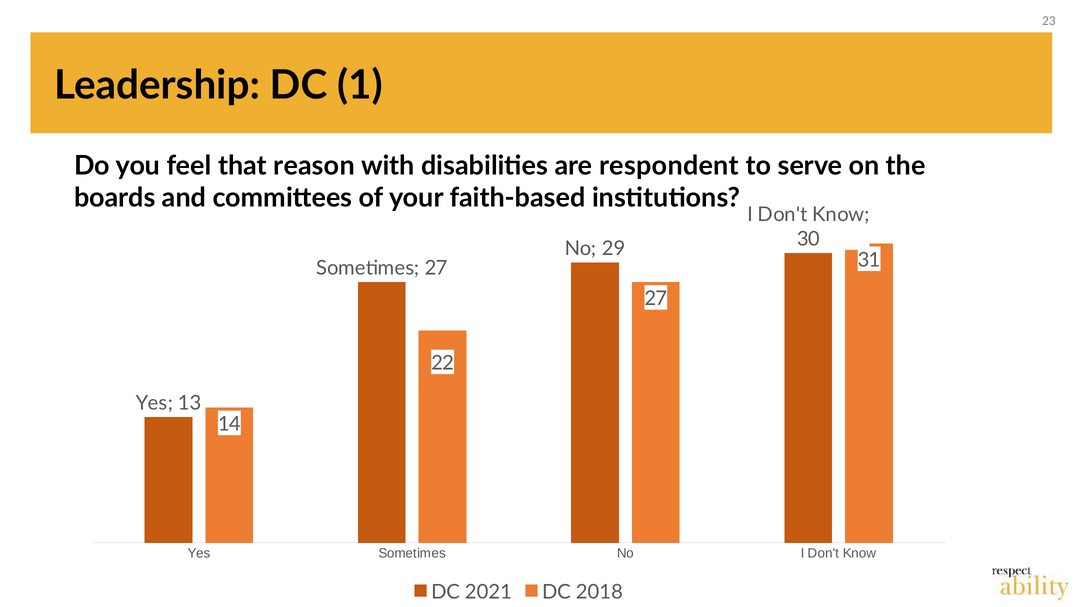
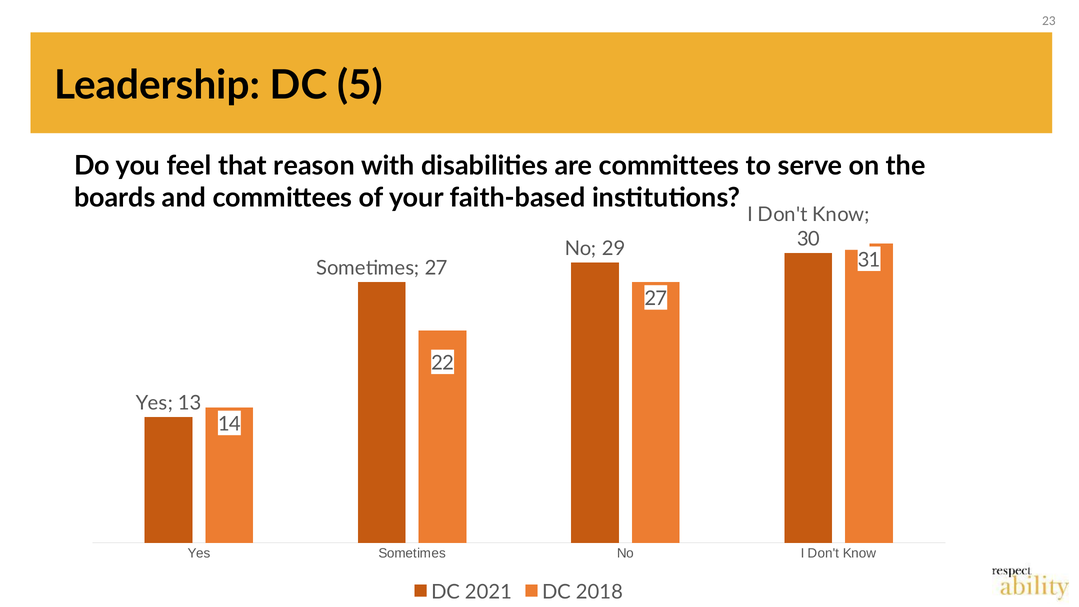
1: 1 -> 5
are respondent: respondent -> committees
